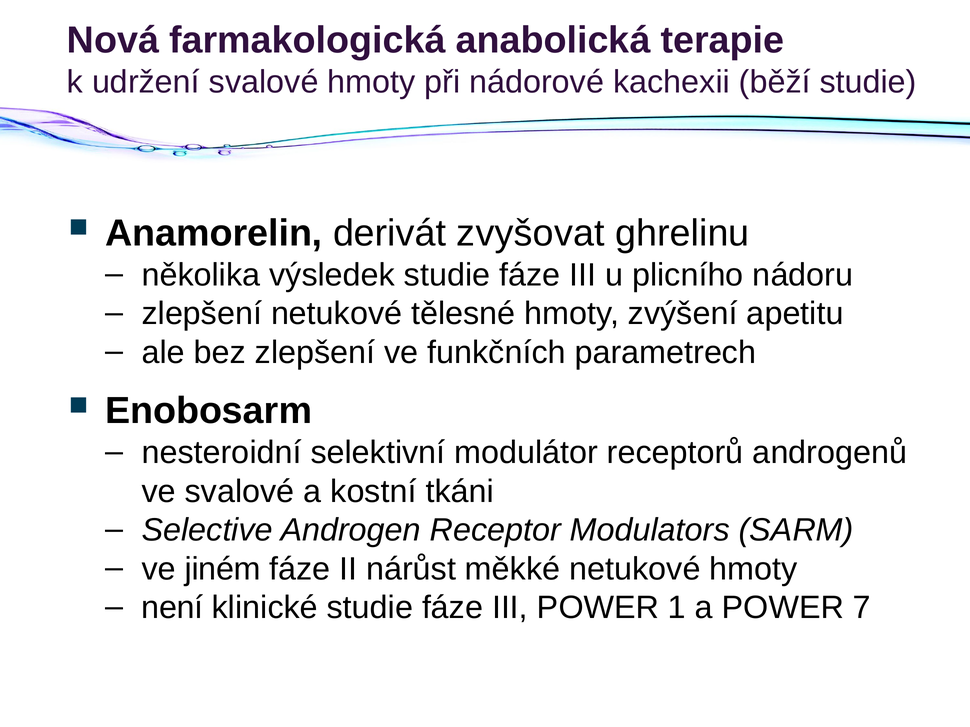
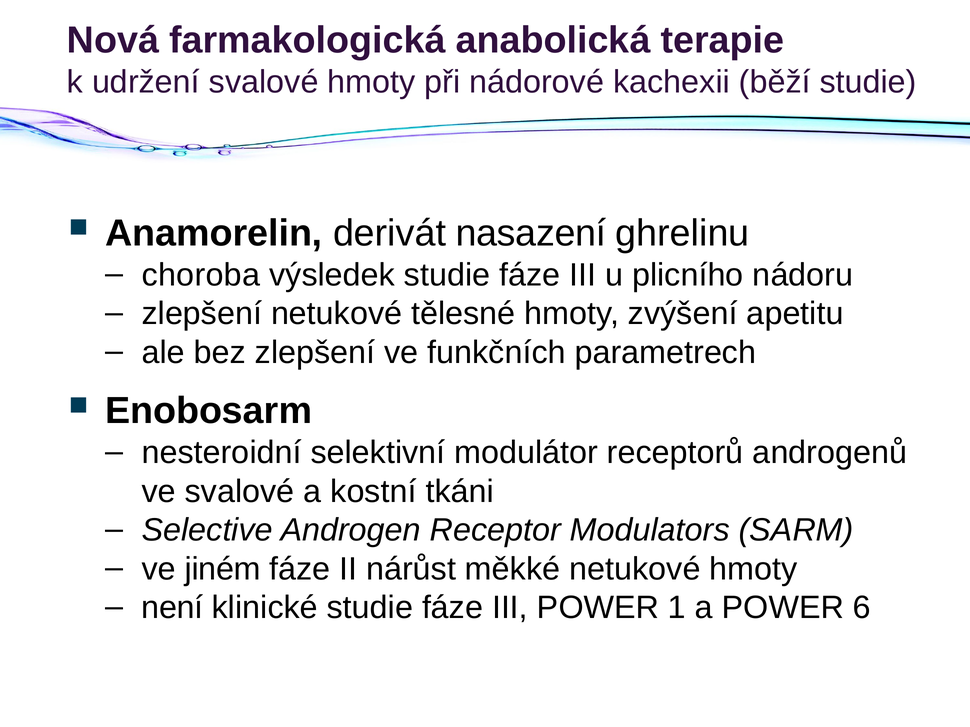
zvyšovat: zvyšovat -> nasazení
několika: několika -> choroba
7: 7 -> 6
